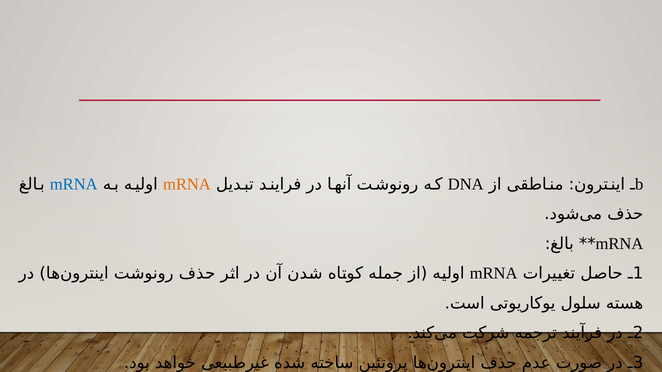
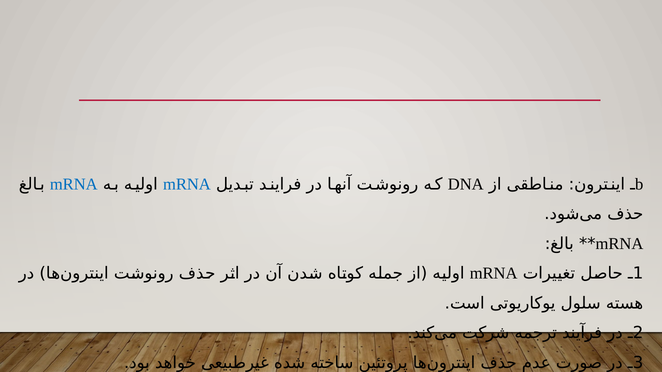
mRNA at (187, 184) colour: orange -> blue
